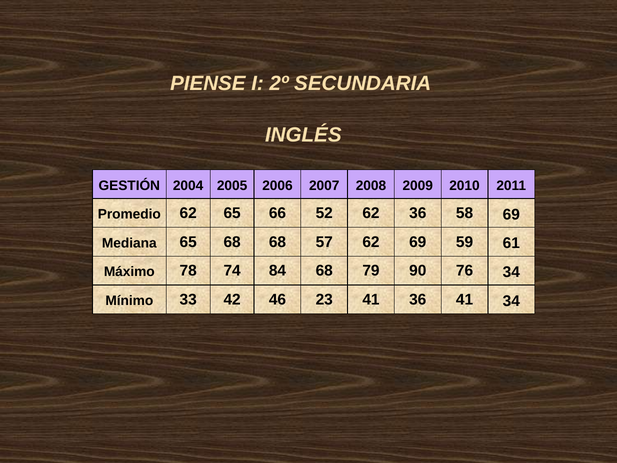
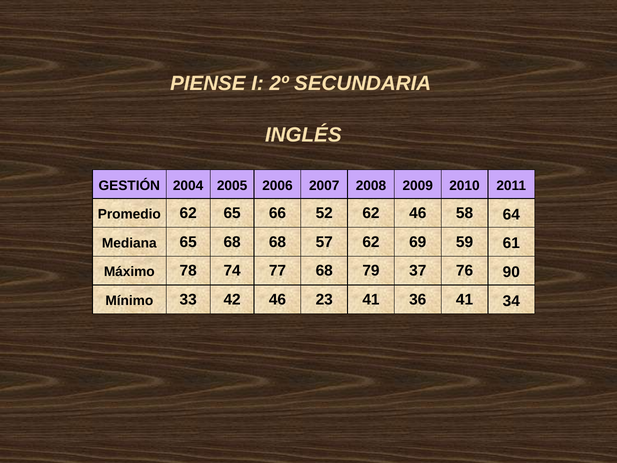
62 36: 36 -> 46
58 69: 69 -> 64
84: 84 -> 77
90: 90 -> 37
76 34: 34 -> 90
